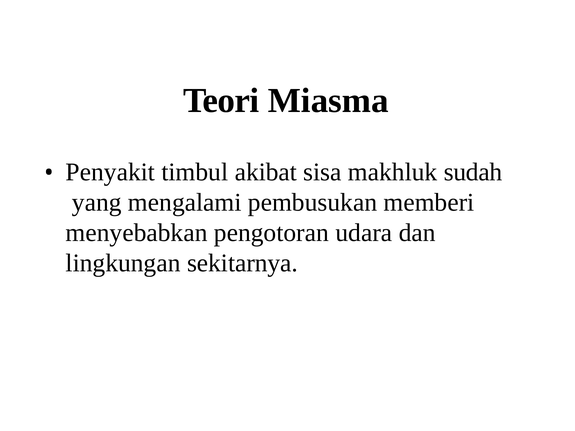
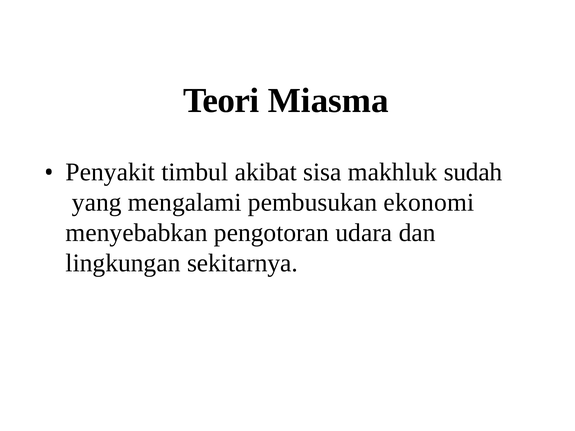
memberi: memberi -> ekonomi
